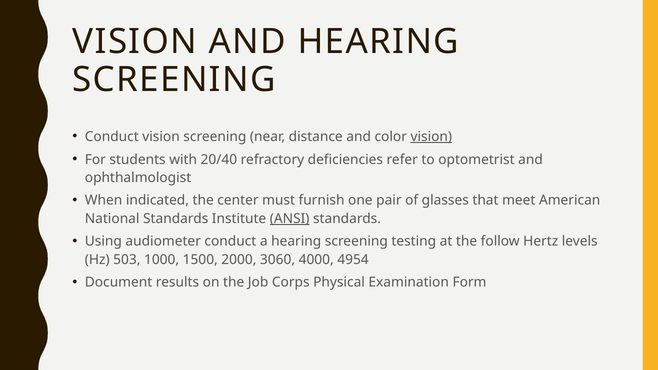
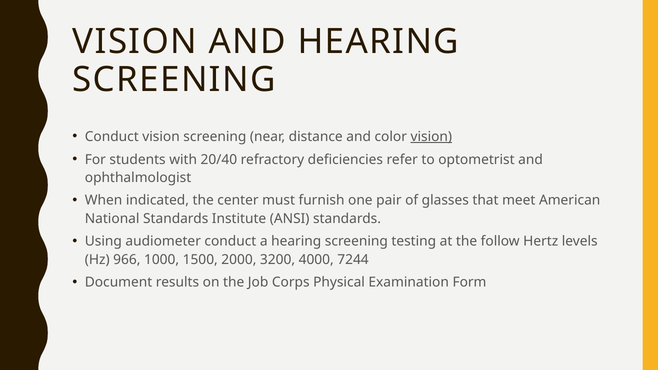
ANSI underline: present -> none
503: 503 -> 966
3060: 3060 -> 3200
4954: 4954 -> 7244
